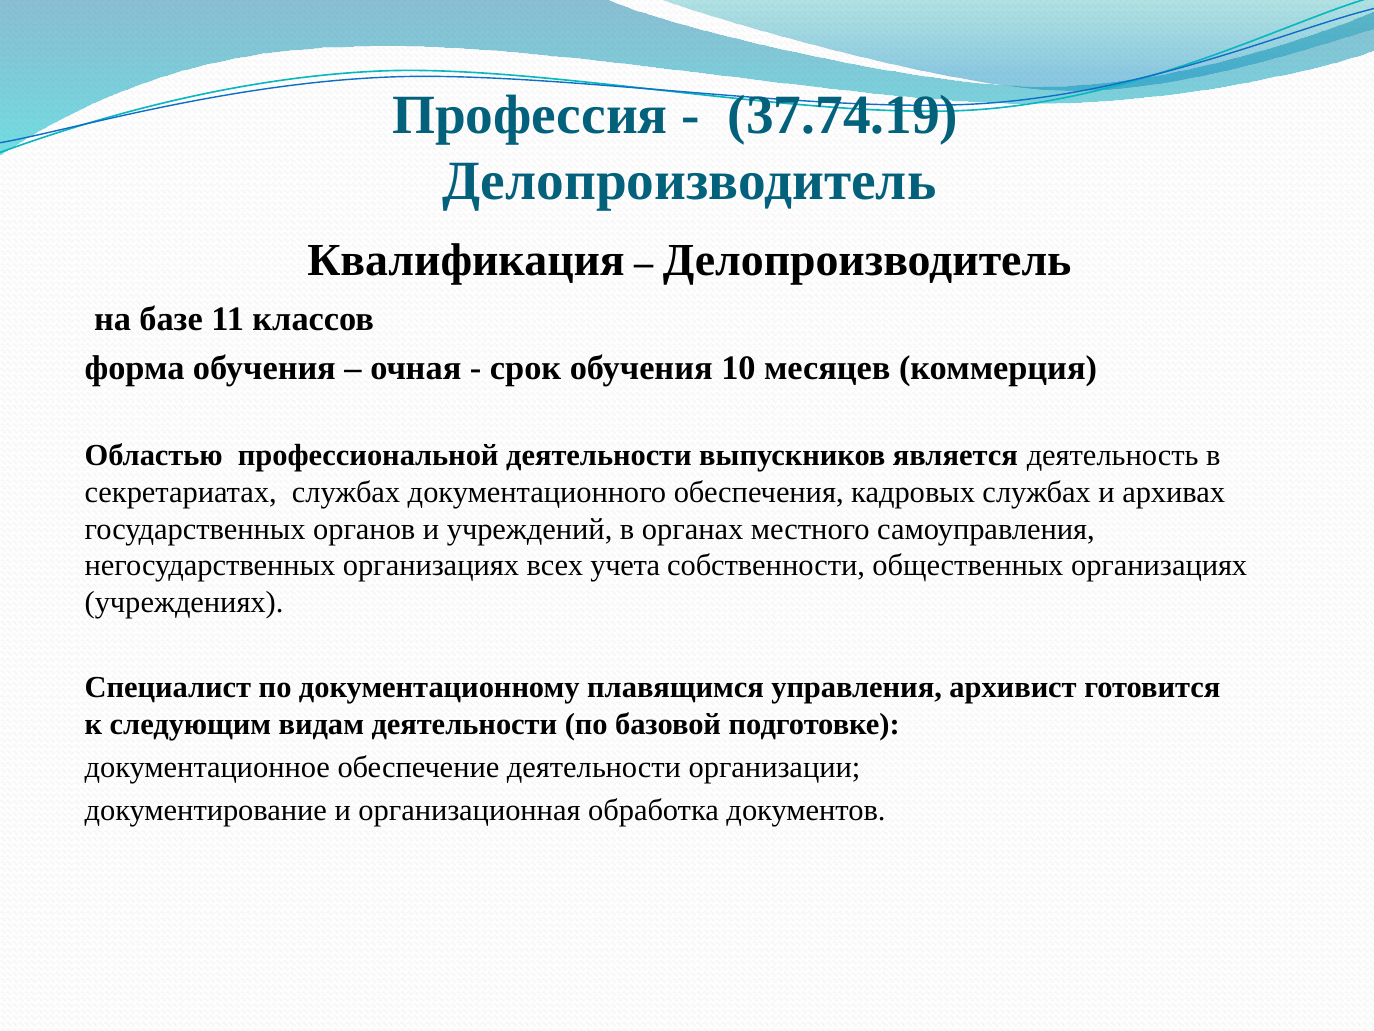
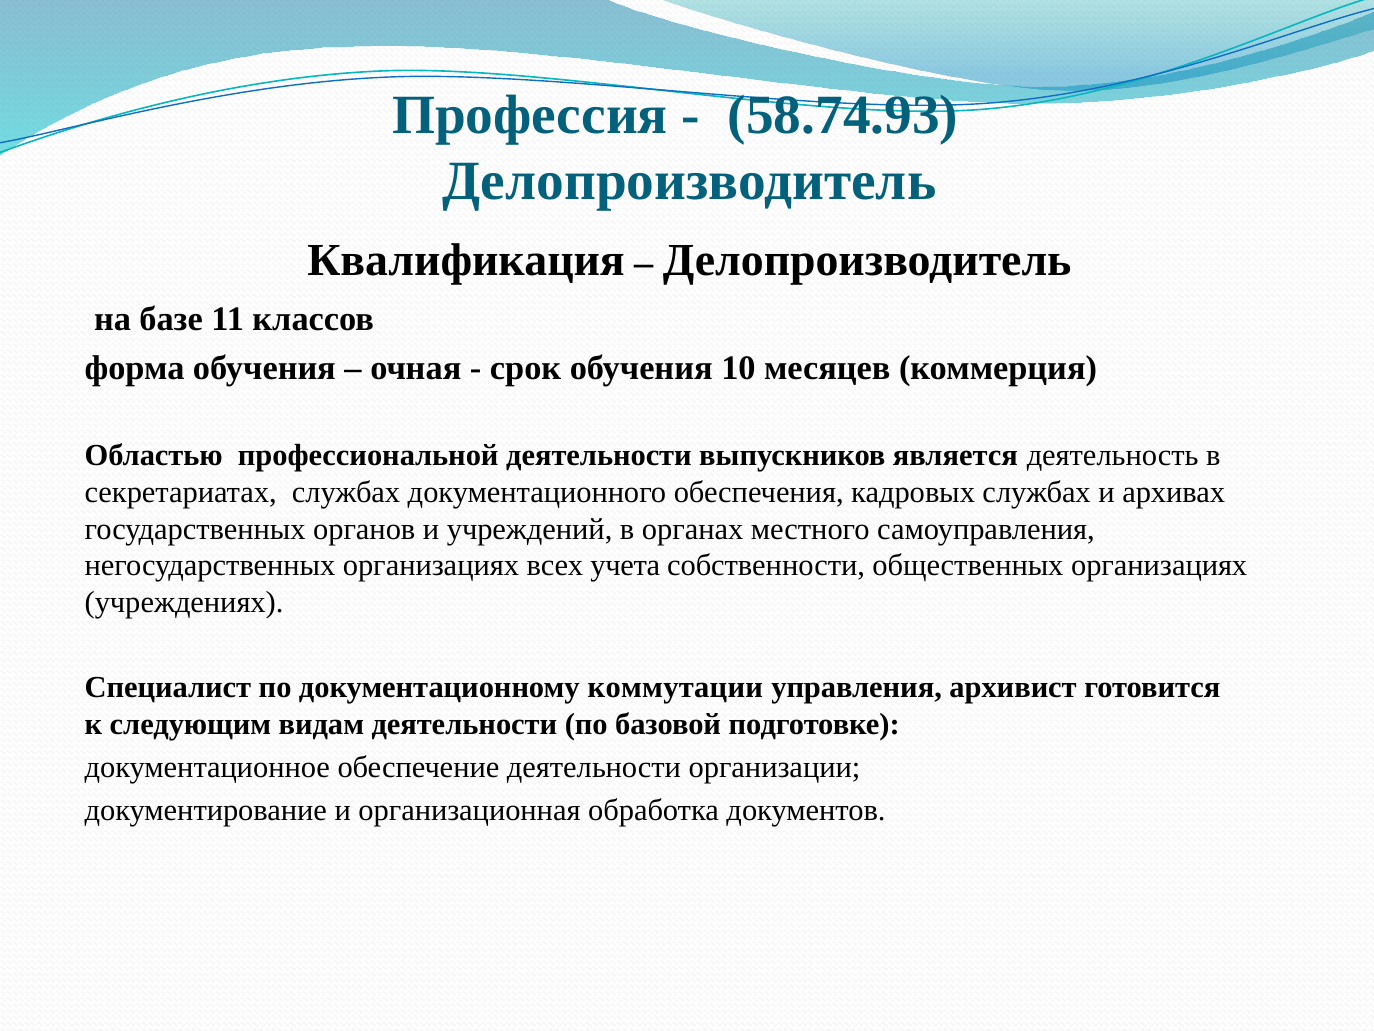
37.74.19: 37.74.19 -> 58.74.93
плавящимся: плавящимся -> коммутации
